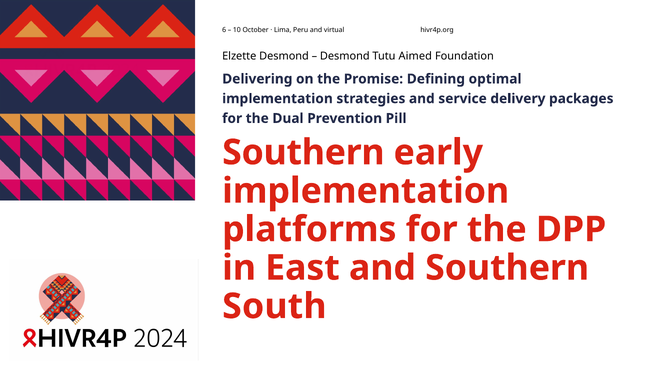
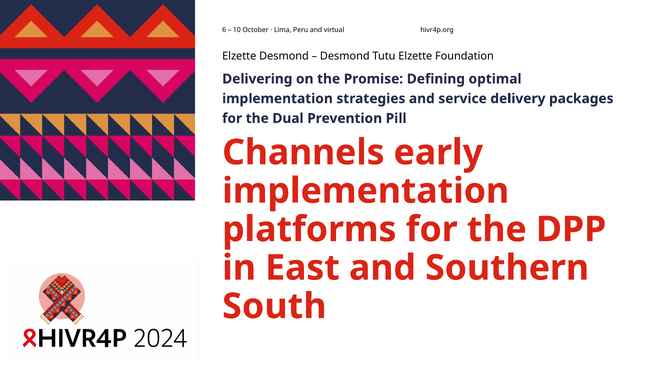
Tutu Aimed: Aimed -> Elzette
Southern at (303, 153): Southern -> Channels
